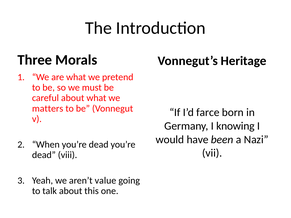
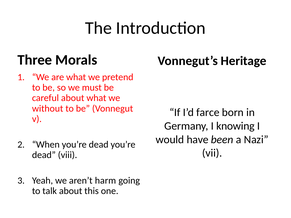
matters: matters -> without
value: value -> harm
